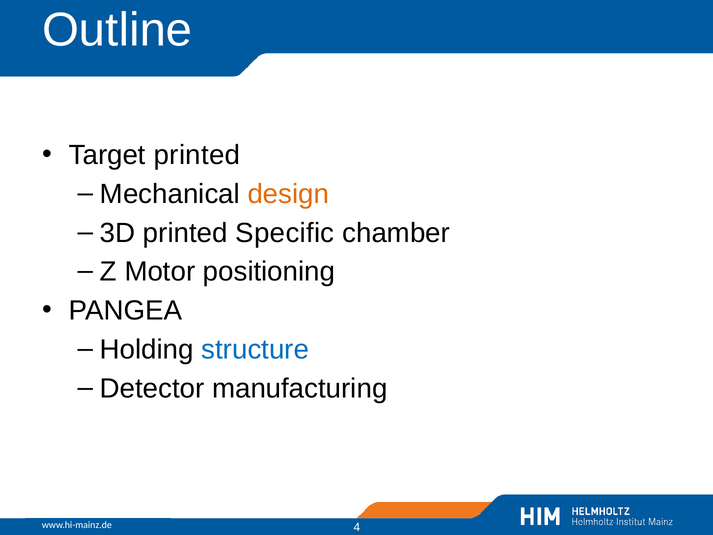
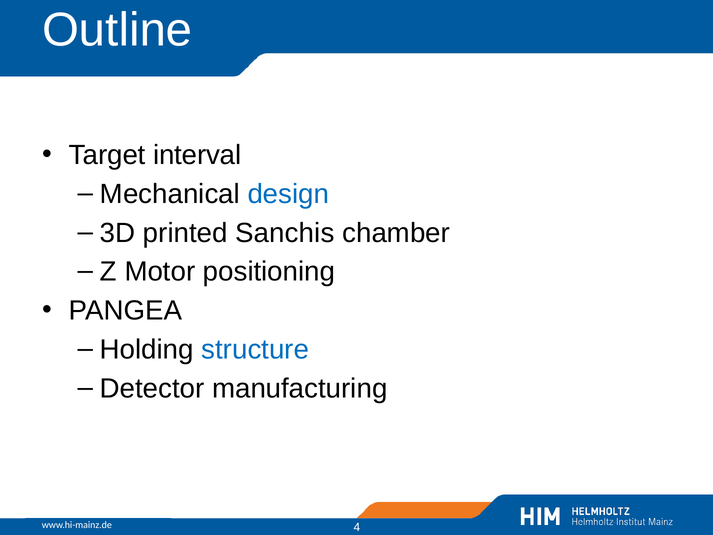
Target printed: printed -> interval
design colour: orange -> blue
Specific: Specific -> Sanchis
